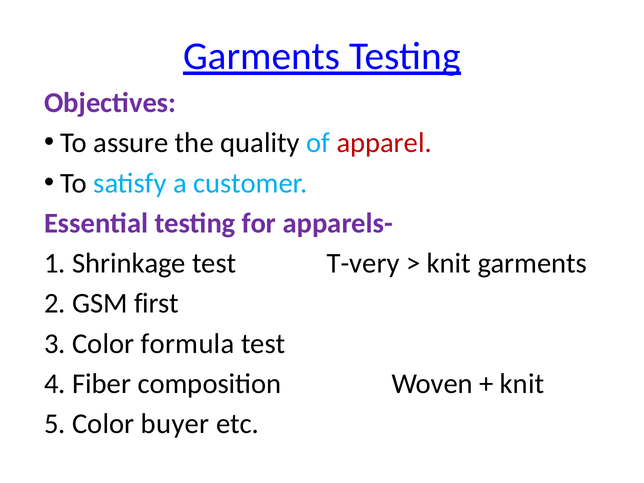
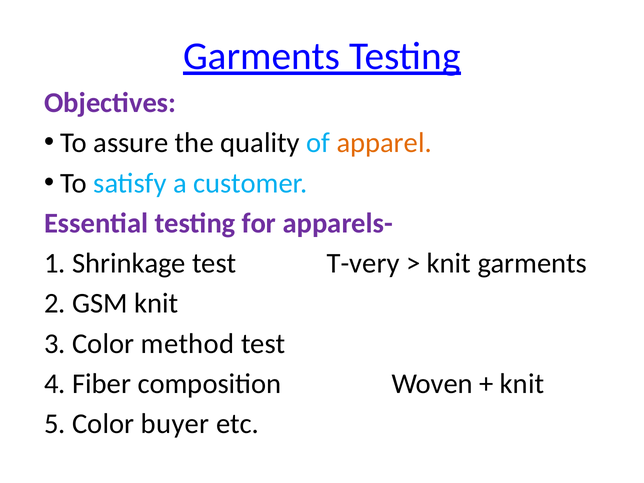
apparel colour: red -> orange
GSM first: first -> knit
formula: formula -> method
